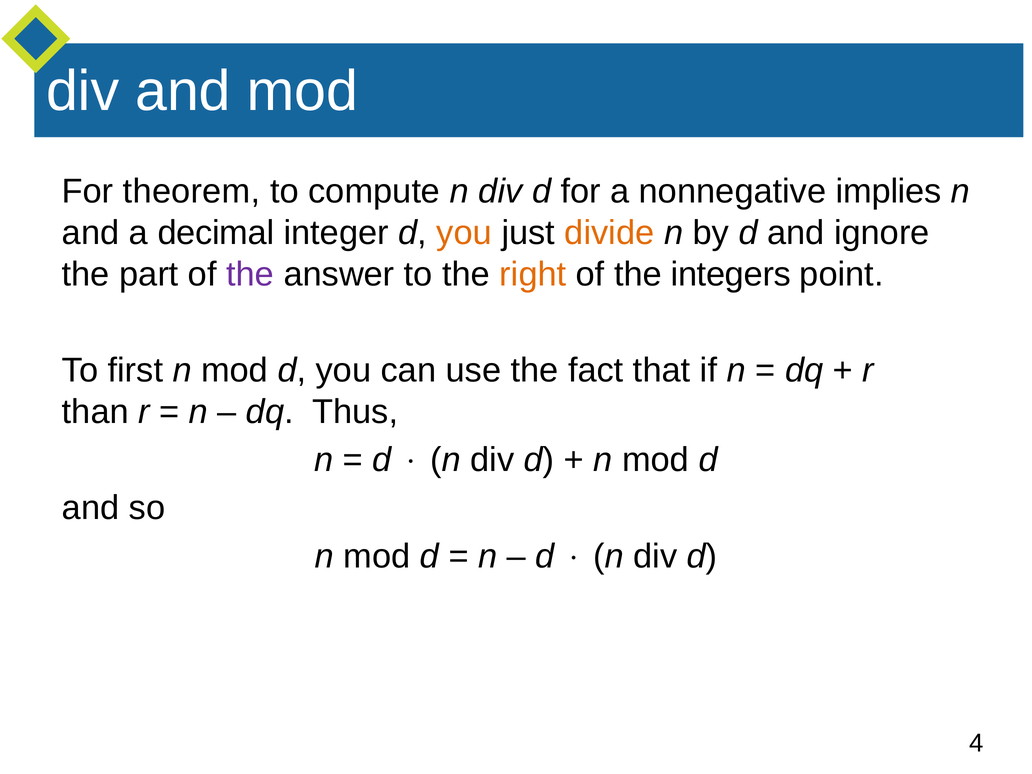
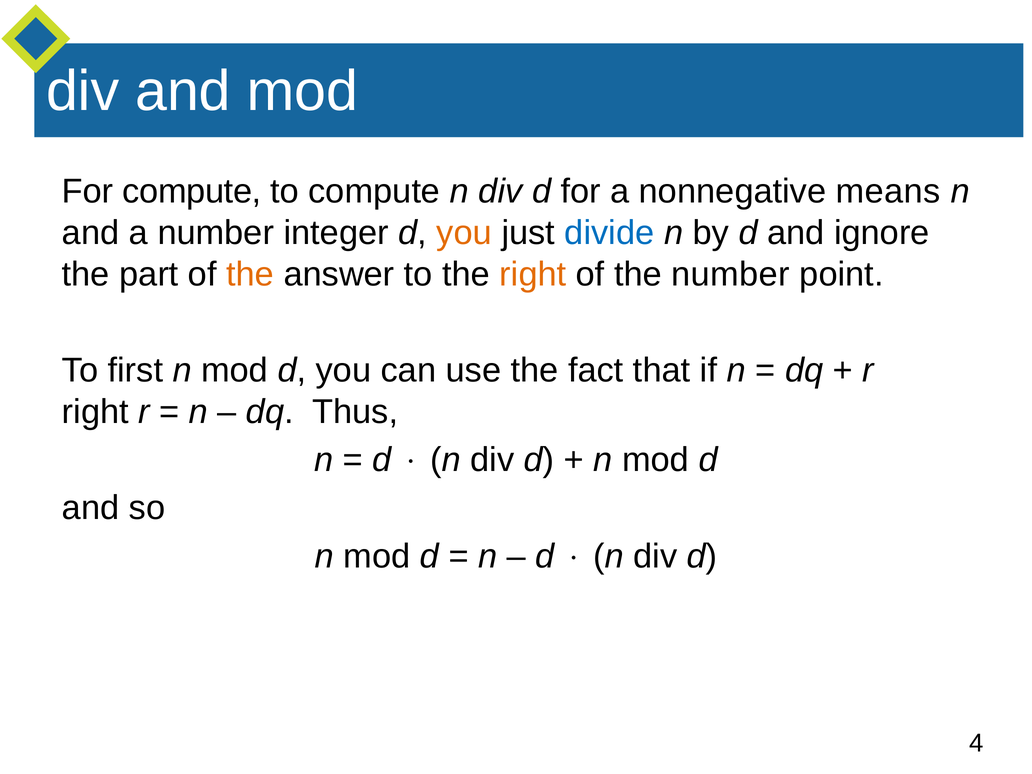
For theorem: theorem -> compute
implies: implies -> means
a decimal: decimal -> number
divide colour: orange -> blue
the at (250, 274) colour: purple -> orange
the integers: integers -> number
than at (95, 412): than -> right
